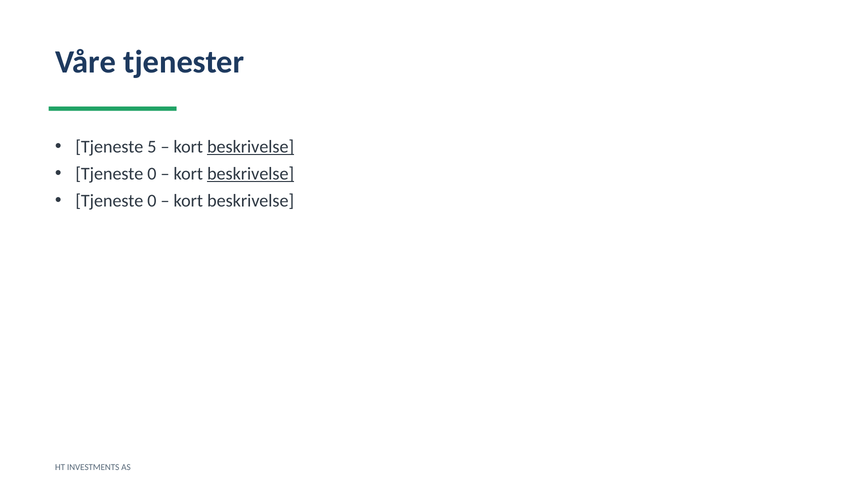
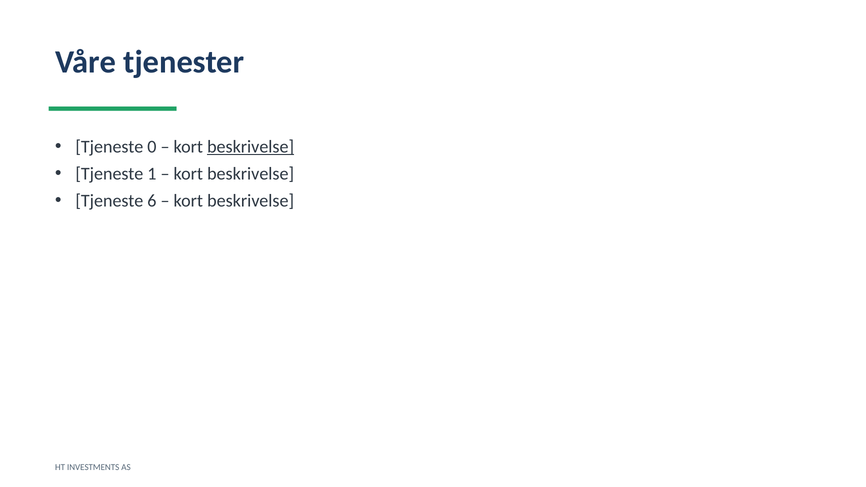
5: 5 -> 0
0 at (152, 174): 0 -> 1
beskrivelse at (251, 174) underline: present -> none
0 at (152, 201): 0 -> 6
